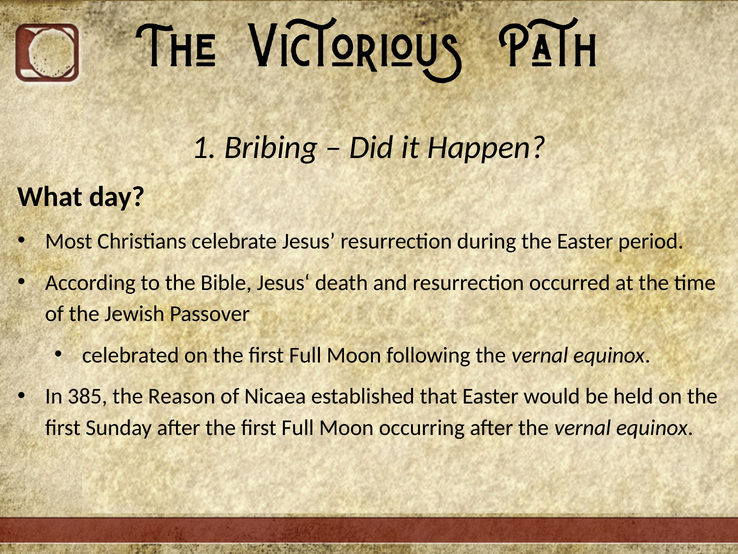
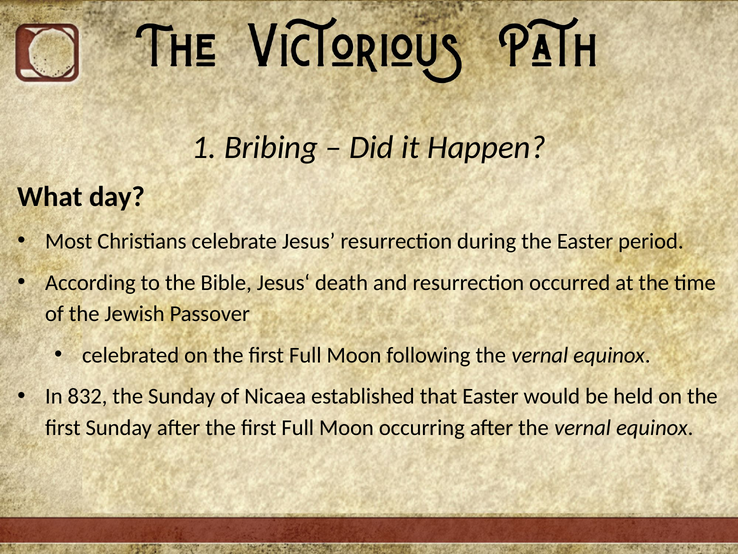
385: 385 -> 832
the Reason: Reason -> Sunday
